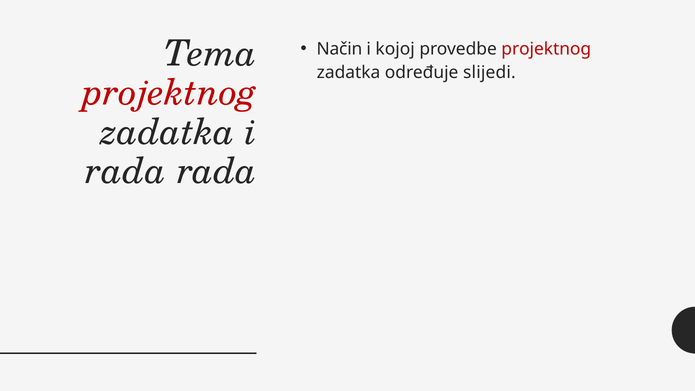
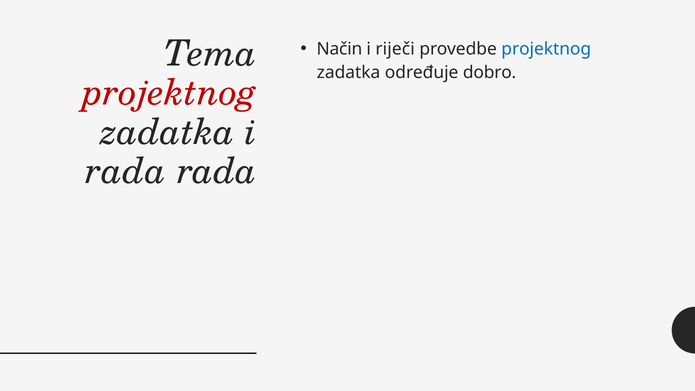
kojoj: kojoj -> riječi
projektnog at (546, 49) colour: red -> blue
slijedi: slijedi -> dobro
